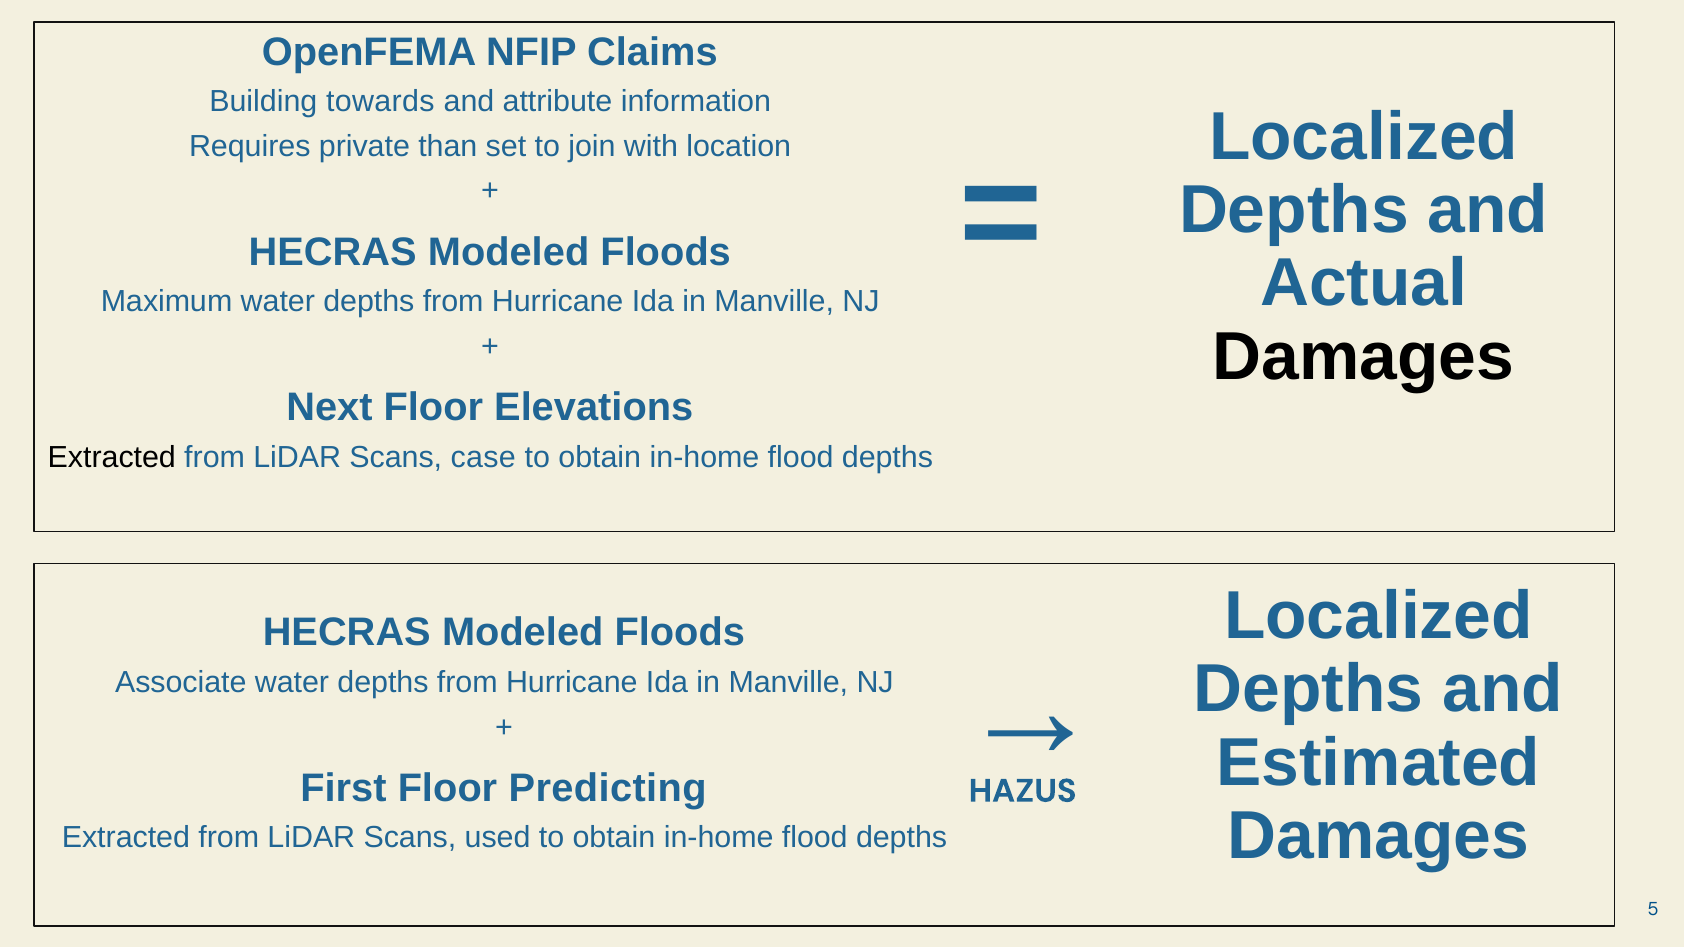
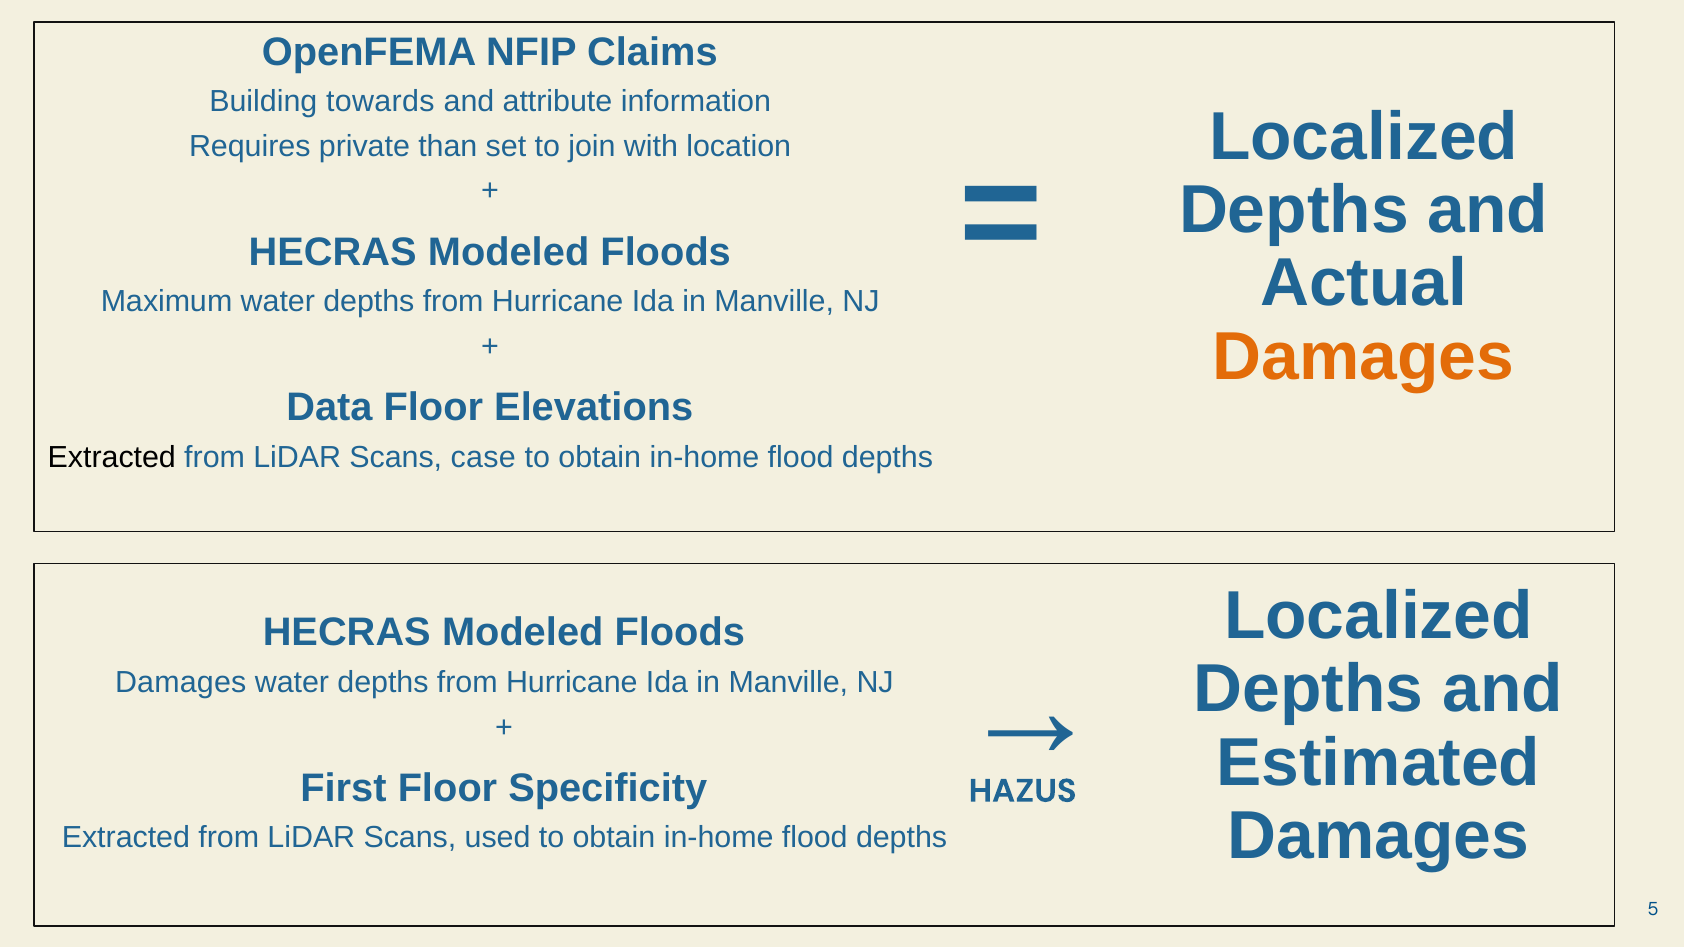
Damages at (1364, 357) colour: black -> orange
Next: Next -> Data
Associate at (181, 683): Associate -> Damages
Predicting: Predicting -> Specificity
